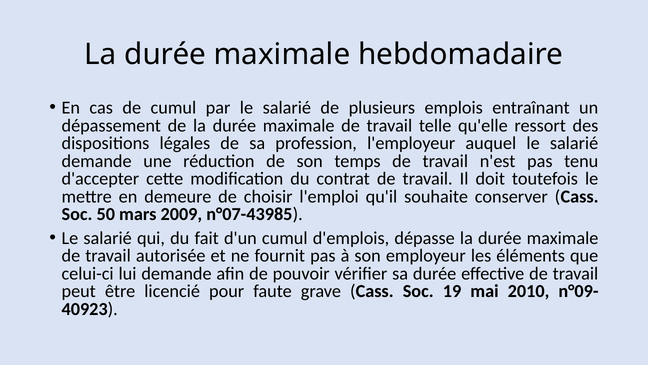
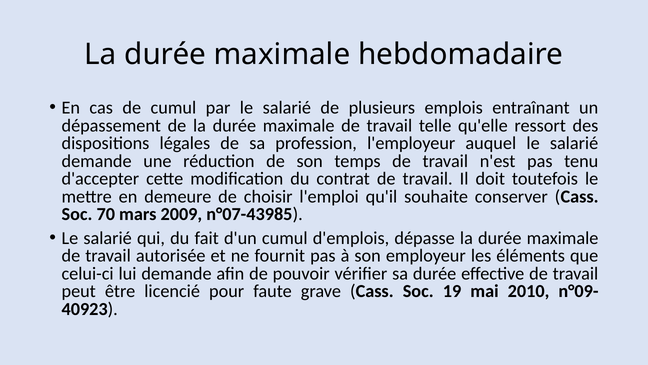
50: 50 -> 70
